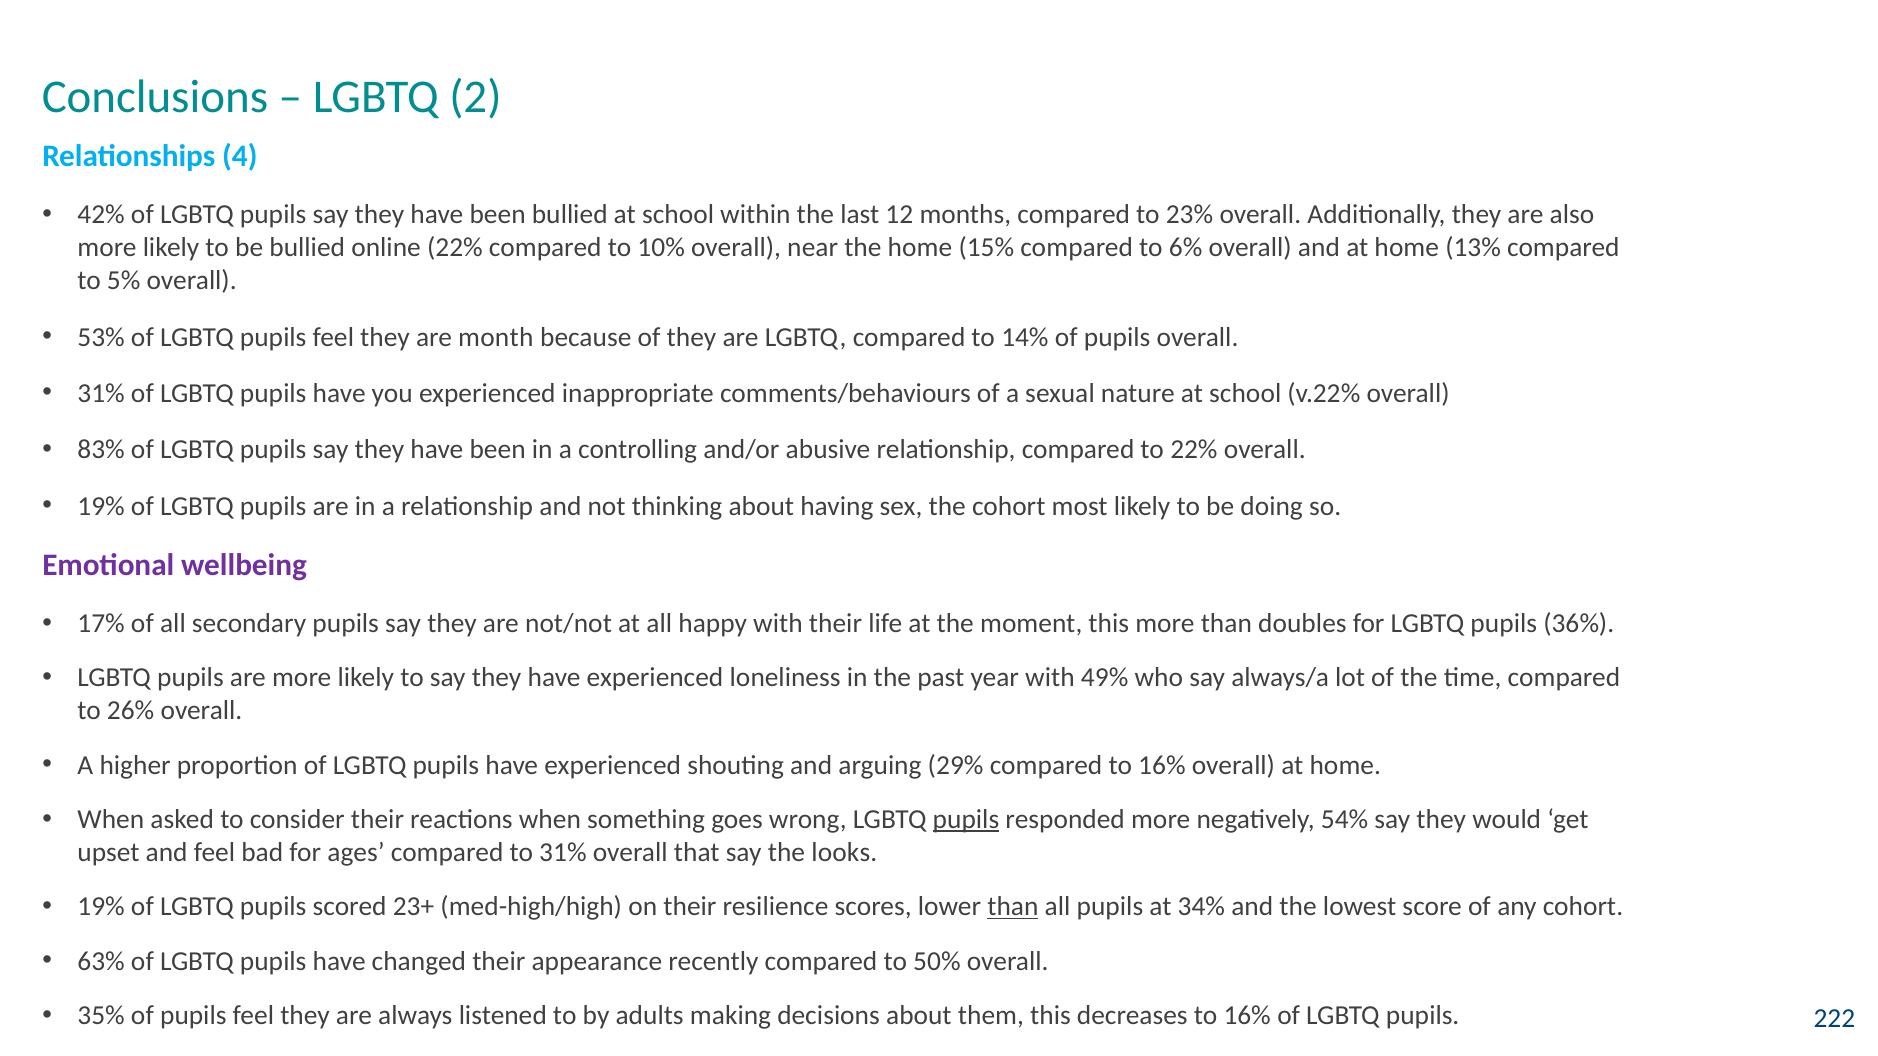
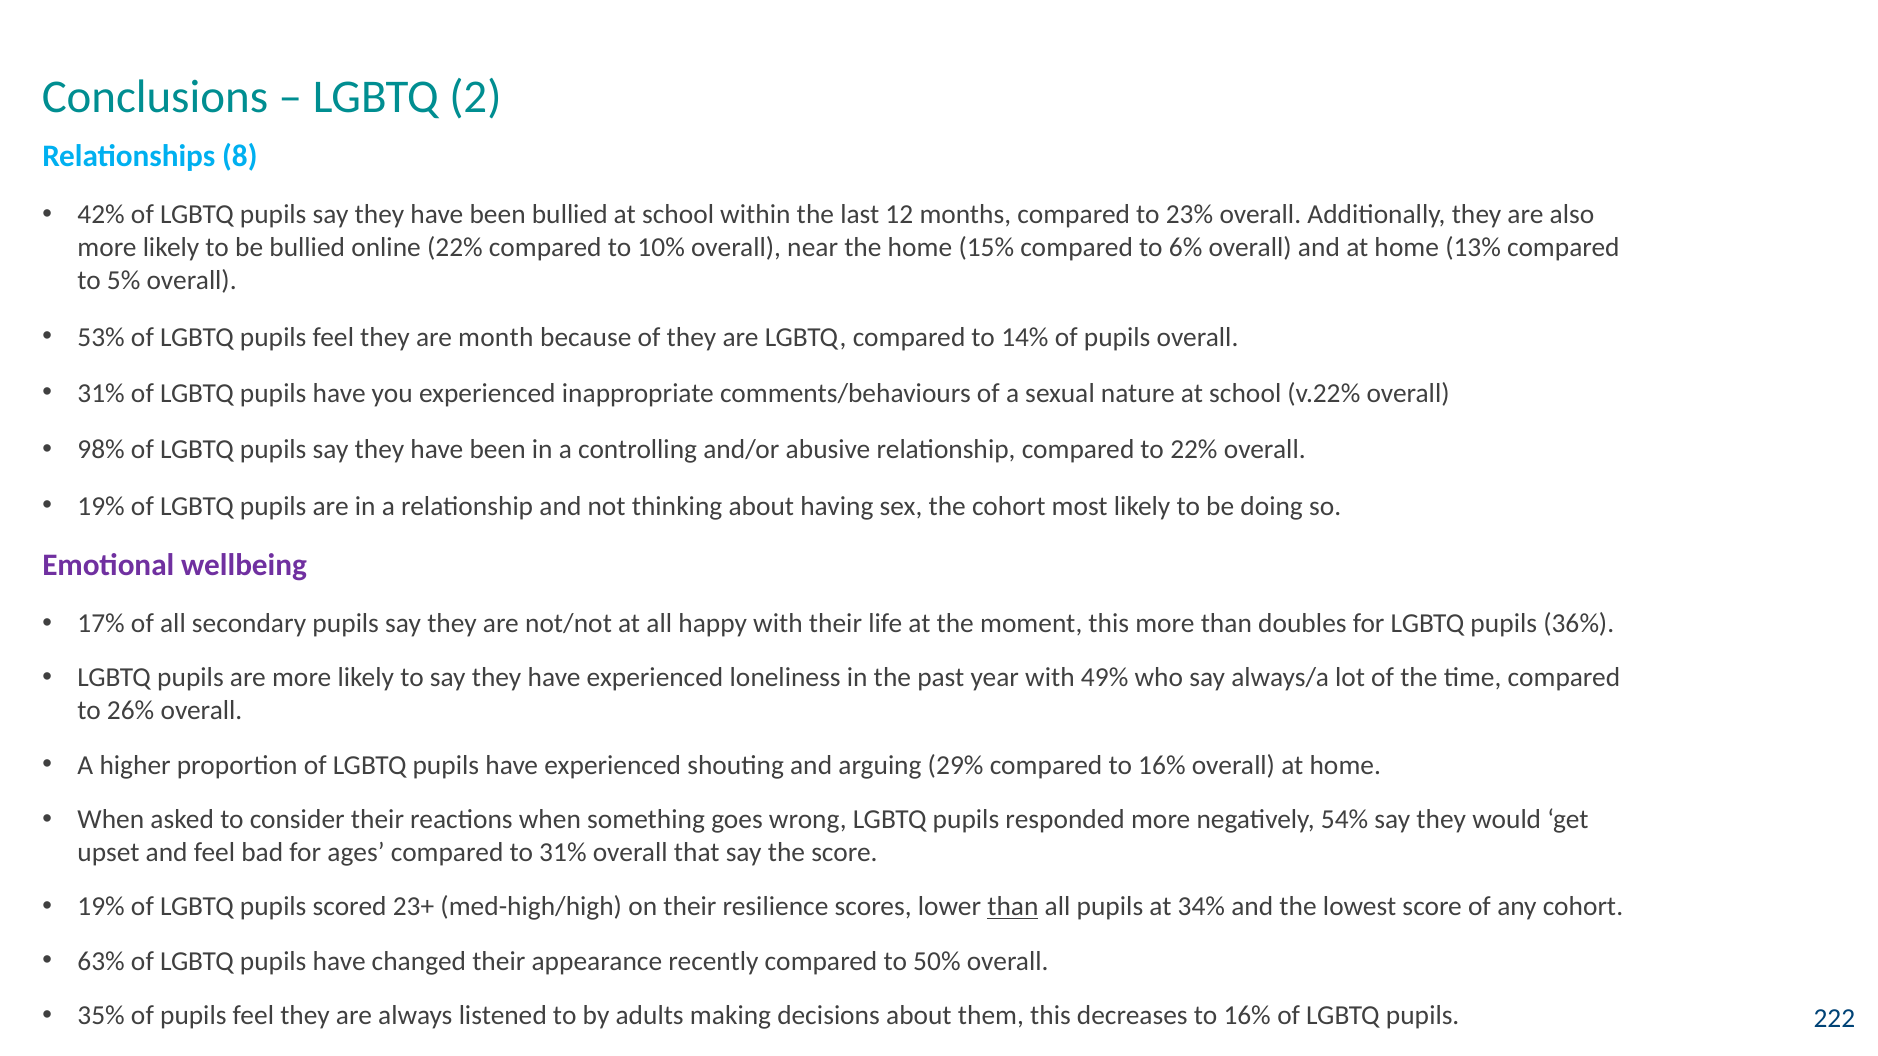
4: 4 -> 8
83%: 83% -> 98%
pupils at (966, 820) underline: present -> none
the looks: looks -> score
